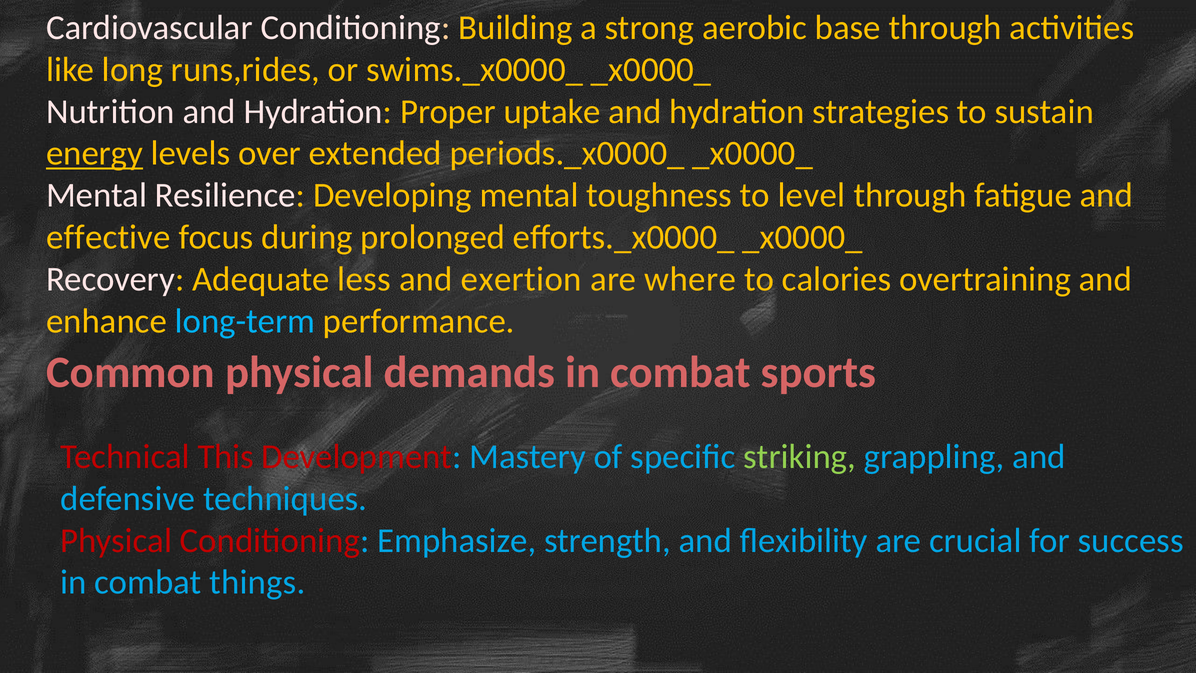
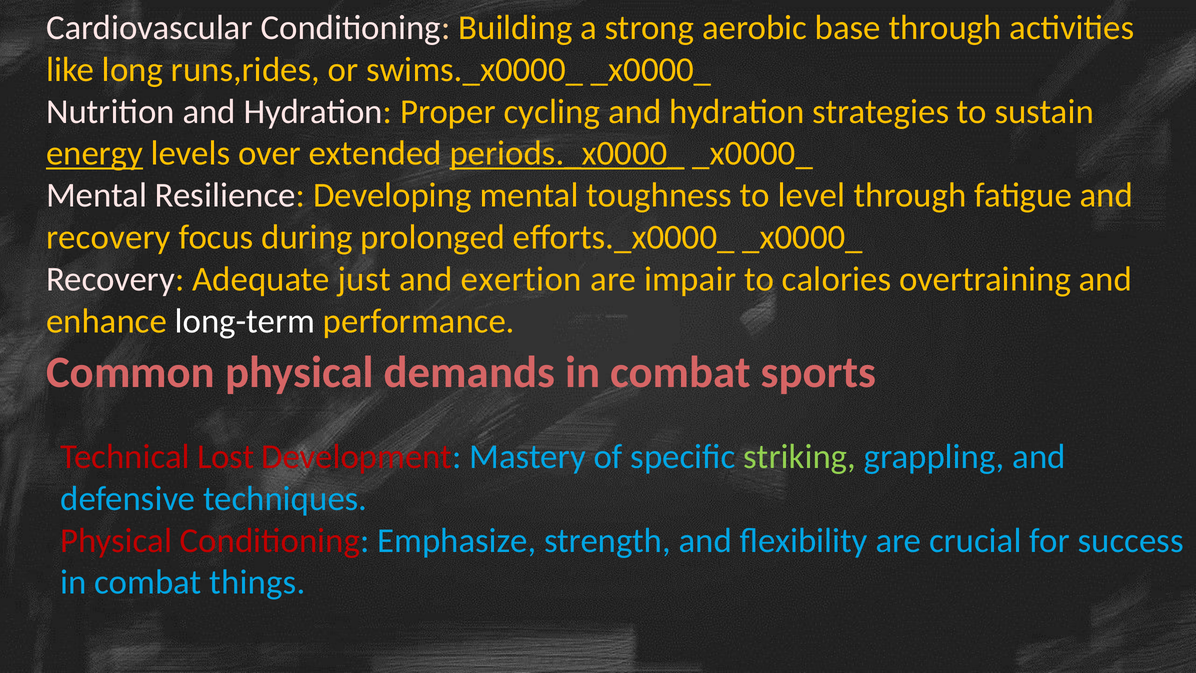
uptake: uptake -> cycling
periods._x0000_ underline: none -> present
effective at (108, 237): effective -> recovery
less: less -> just
where: where -> impair
long-term colour: light blue -> white
This: This -> Lost
